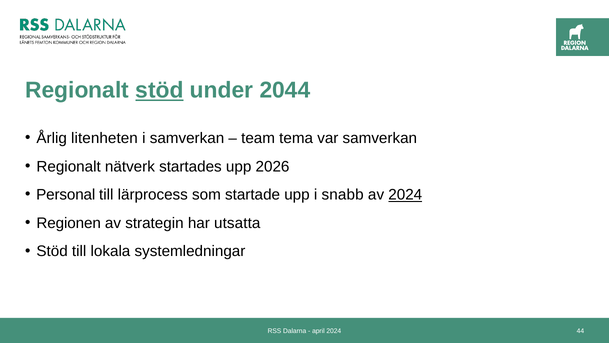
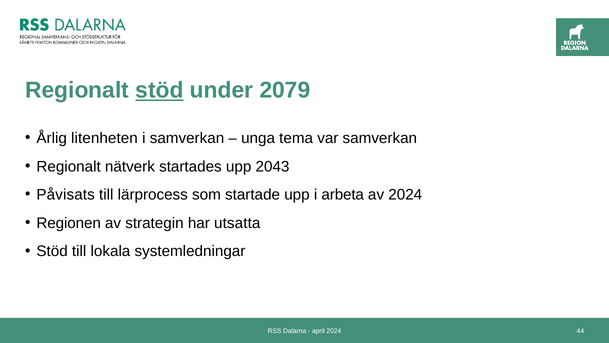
2044: 2044 -> 2079
team: team -> unga
2026: 2026 -> 2043
Personal: Personal -> Påvisats
snabb: snabb -> arbeta
2024 at (405, 195) underline: present -> none
